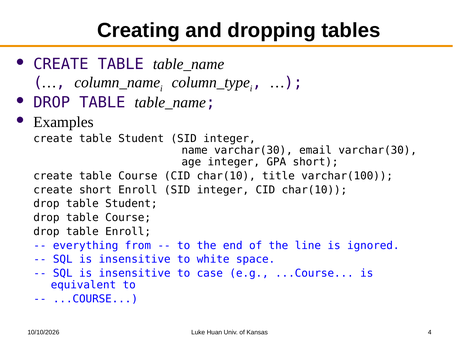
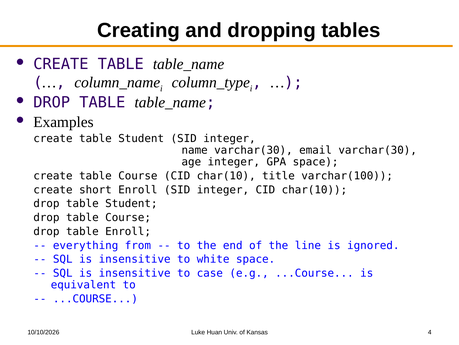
GPA short: short -> space
